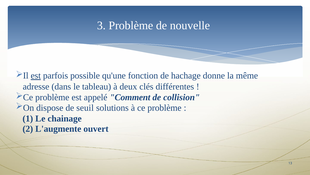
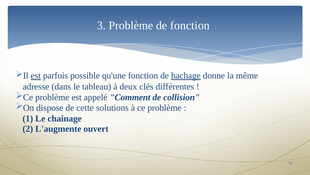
de nouvelle: nouvelle -> fonction
hachage underline: none -> present
seuil: seuil -> cette
